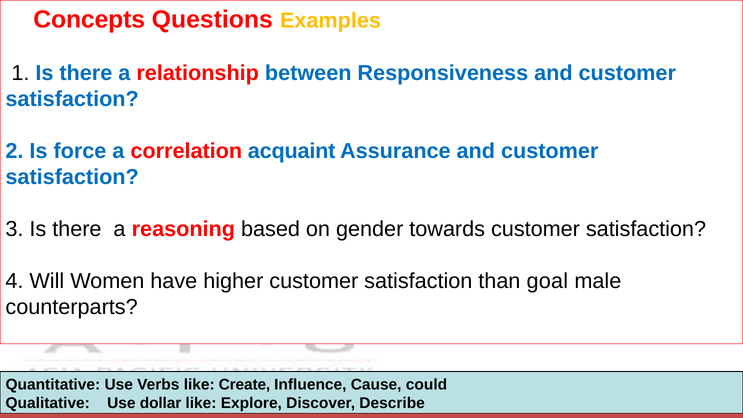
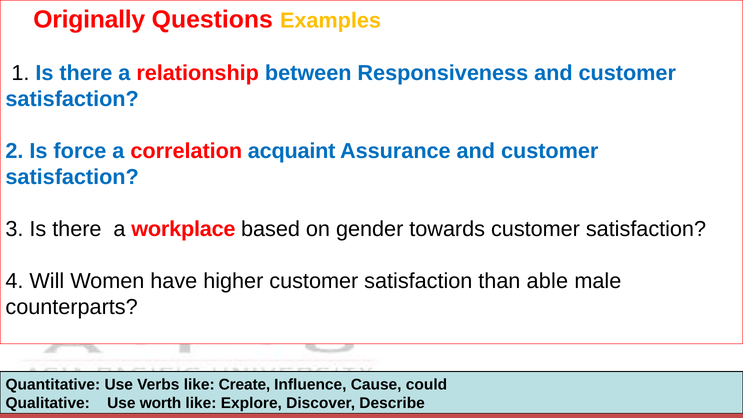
Concepts: Concepts -> Originally
reasoning: reasoning -> workplace
goal: goal -> able
dollar: dollar -> worth
